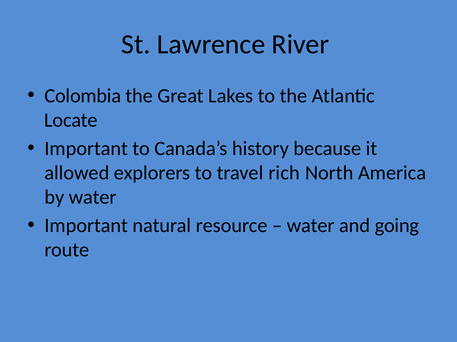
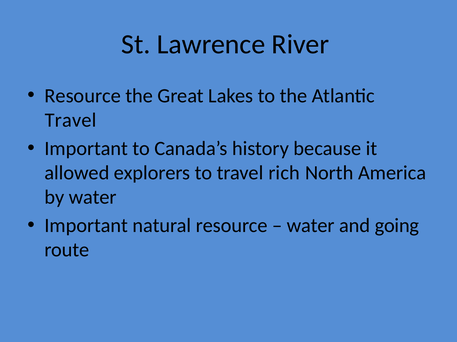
Colombia at (83, 96): Colombia -> Resource
Locate at (71, 120): Locate -> Travel
